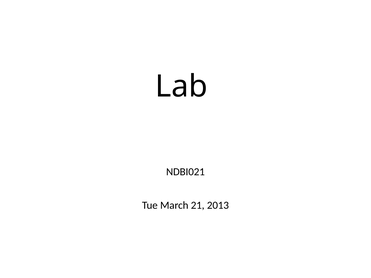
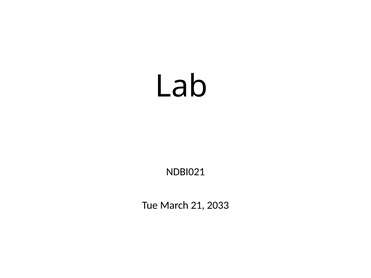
2013: 2013 -> 2033
